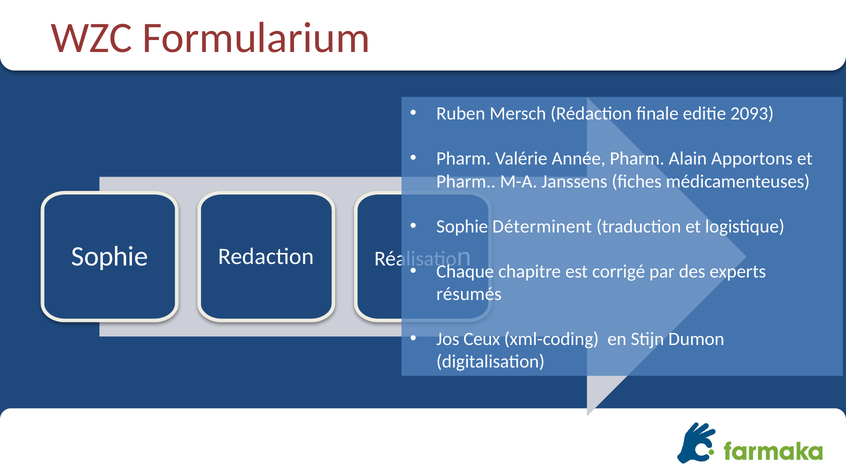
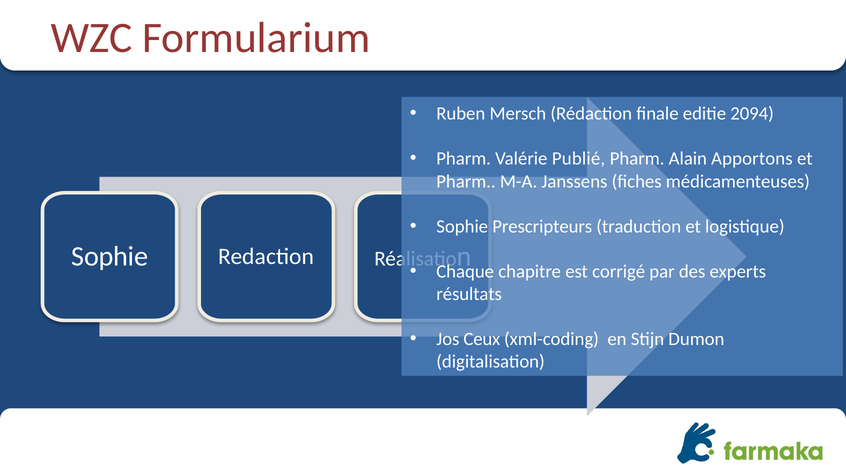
2093: 2093 -> 2094
Année: Année -> Publié
Déterminent: Déterminent -> Prescripteurs
résumés: résumés -> résultats
